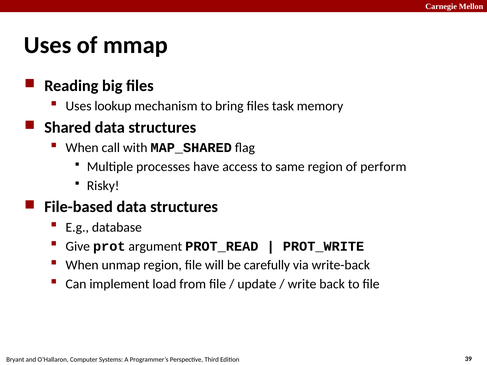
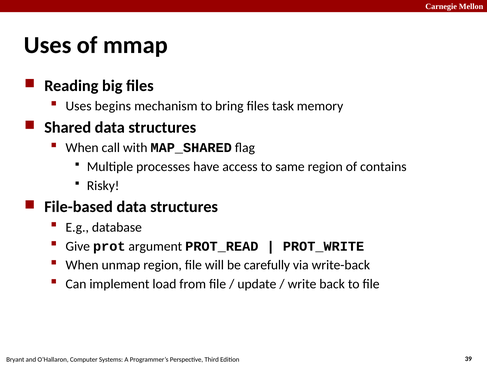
lookup: lookup -> begins
perform: perform -> contains
